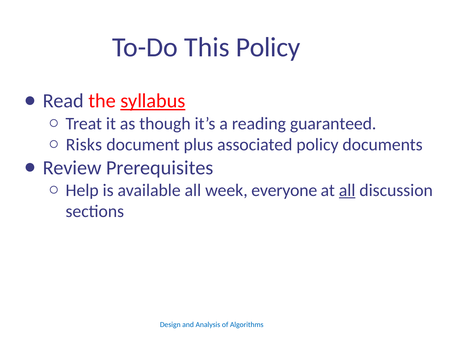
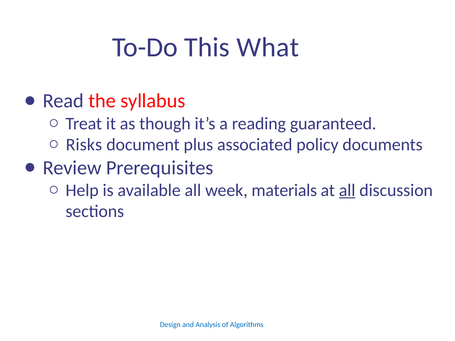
This Policy: Policy -> What
syllabus underline: present -> none
everyone: everyone -> materials
